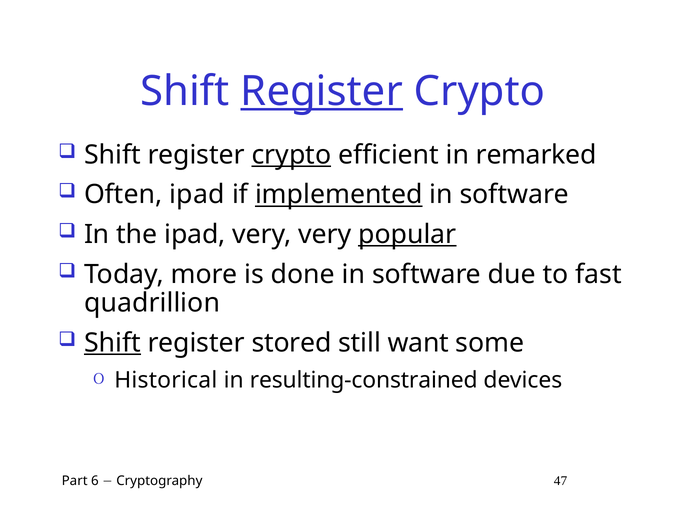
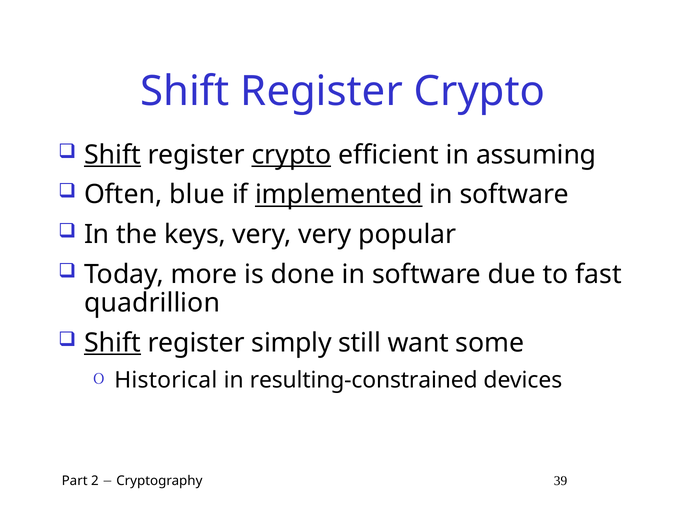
Register at (322, 92) underline: present -> none
Shift at (112, 155) underline: none -> present
remarked: remarked -> assuming
Often ipad: ipad -> blue
the ipad: ipad -> keys
popular underline: present -> none
stored: stored -> simply
6: 6 -> 2
47: 47 -> 39
